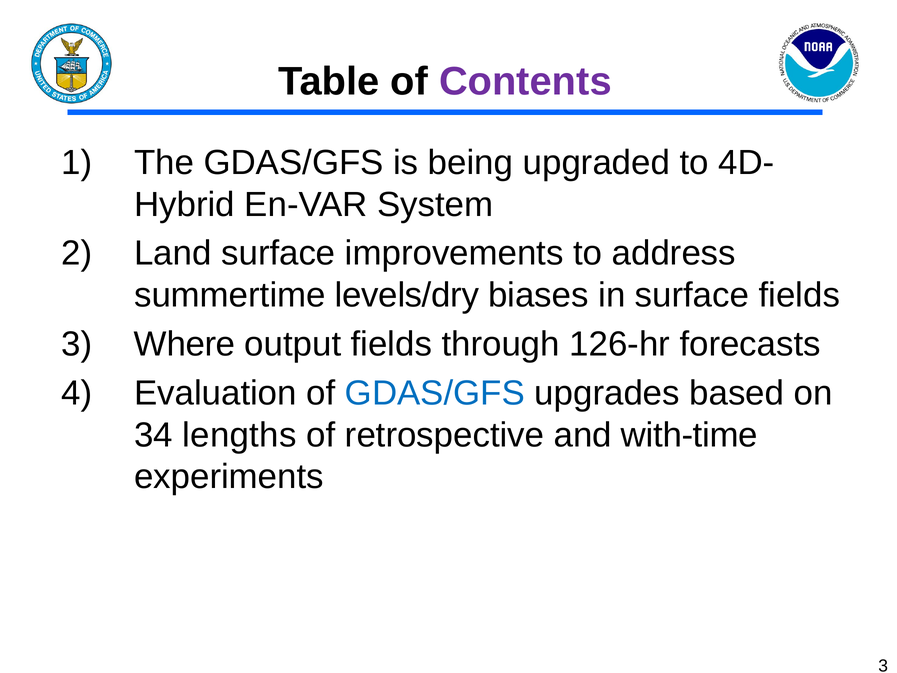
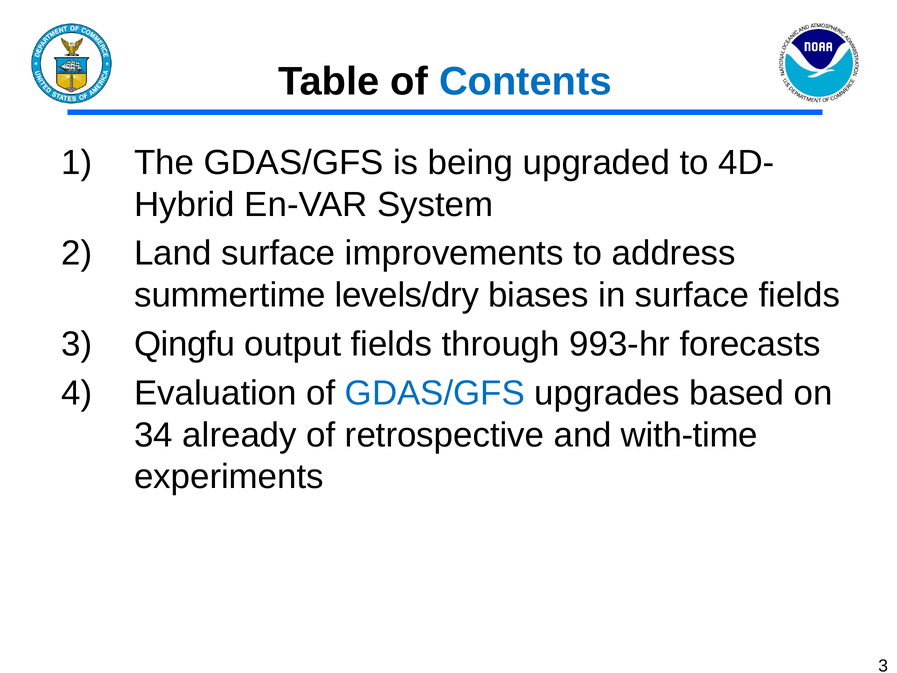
Contents colour: purple -> blue
Where: Where -> Qingfu
126-hr: 126-hr -> 993-hr
lengths: lengths -> already
